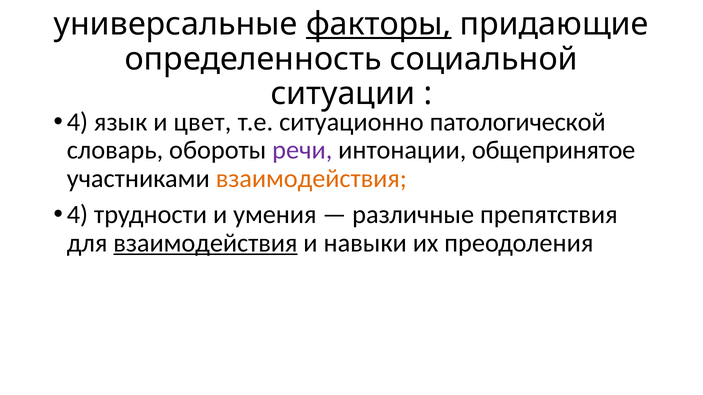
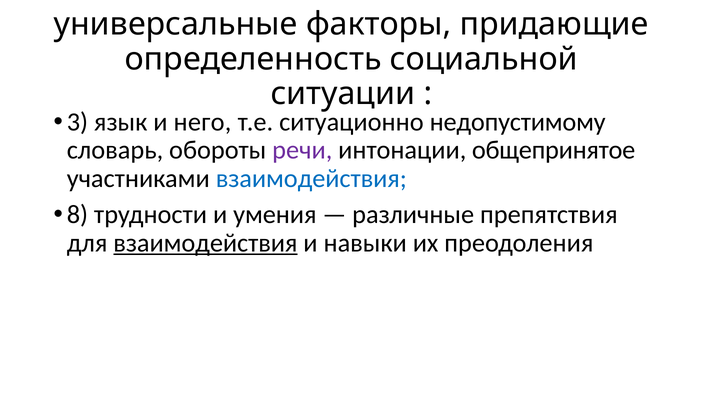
факторы underline: present -> none
4 at (77, 122): 4 -> 3
цвет: цвет -> него
патологической: патологической -> недопустимому
взаимодействия at (311, 179) colour: orange -> blue
4 at (77, 215): 4 -> 8
